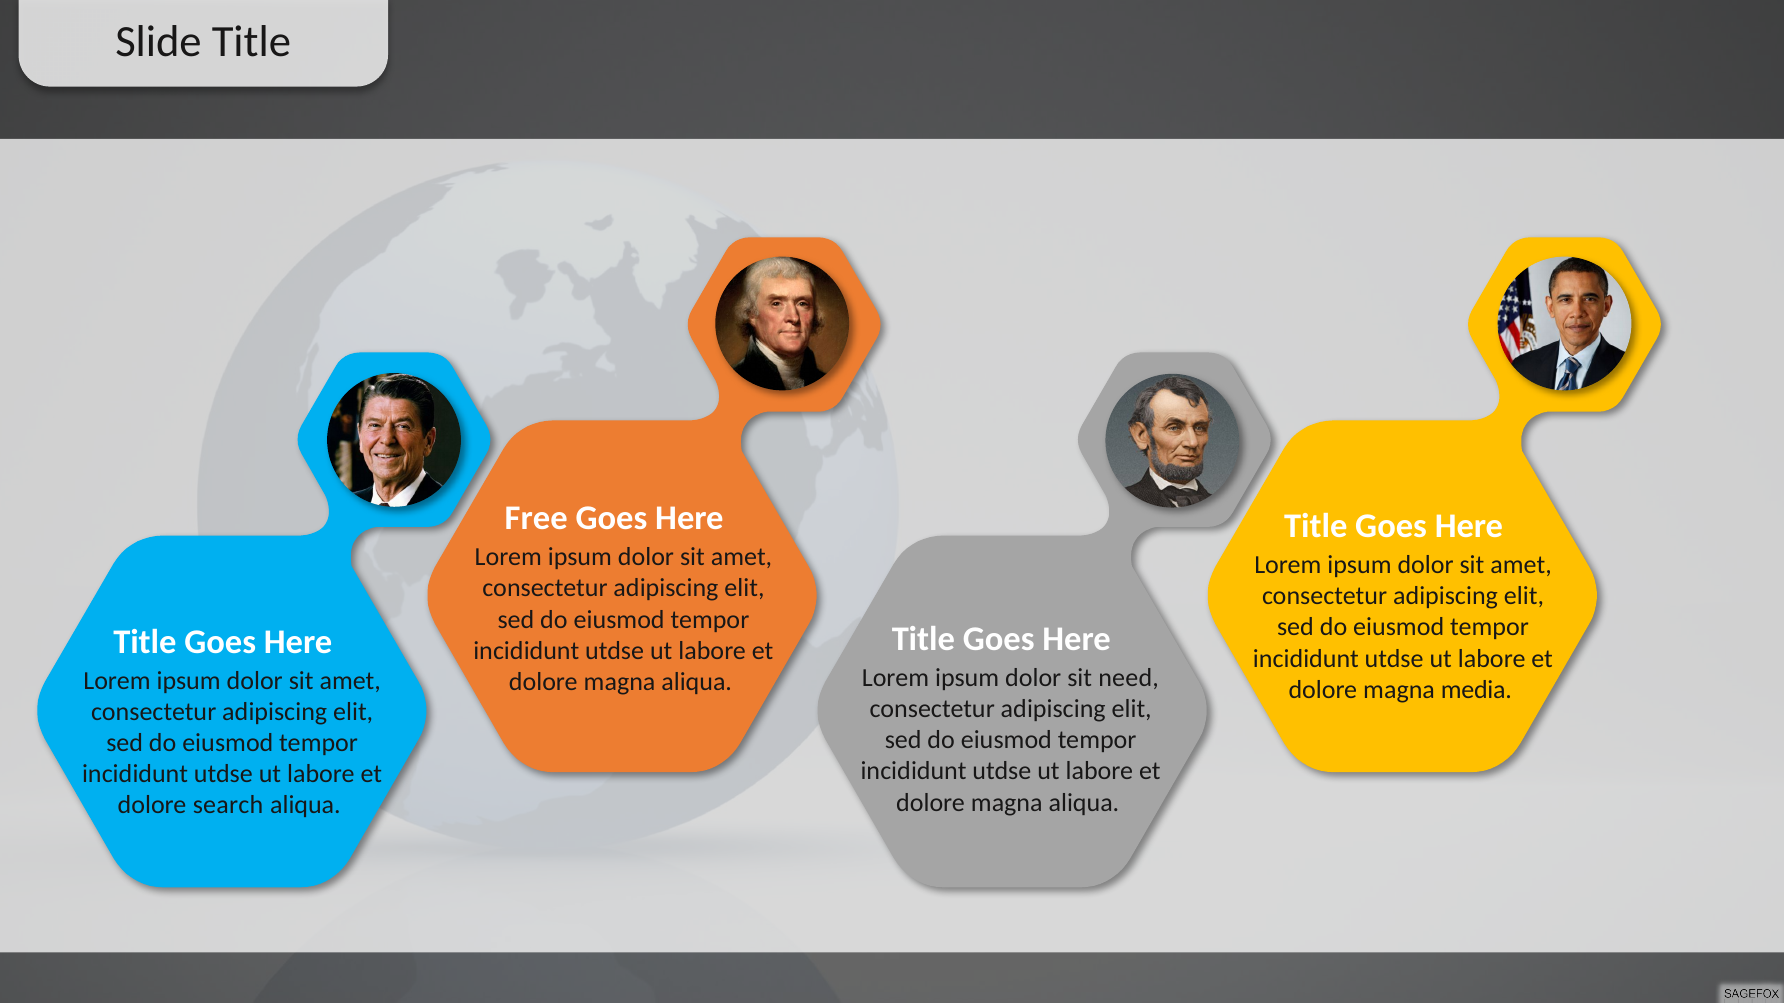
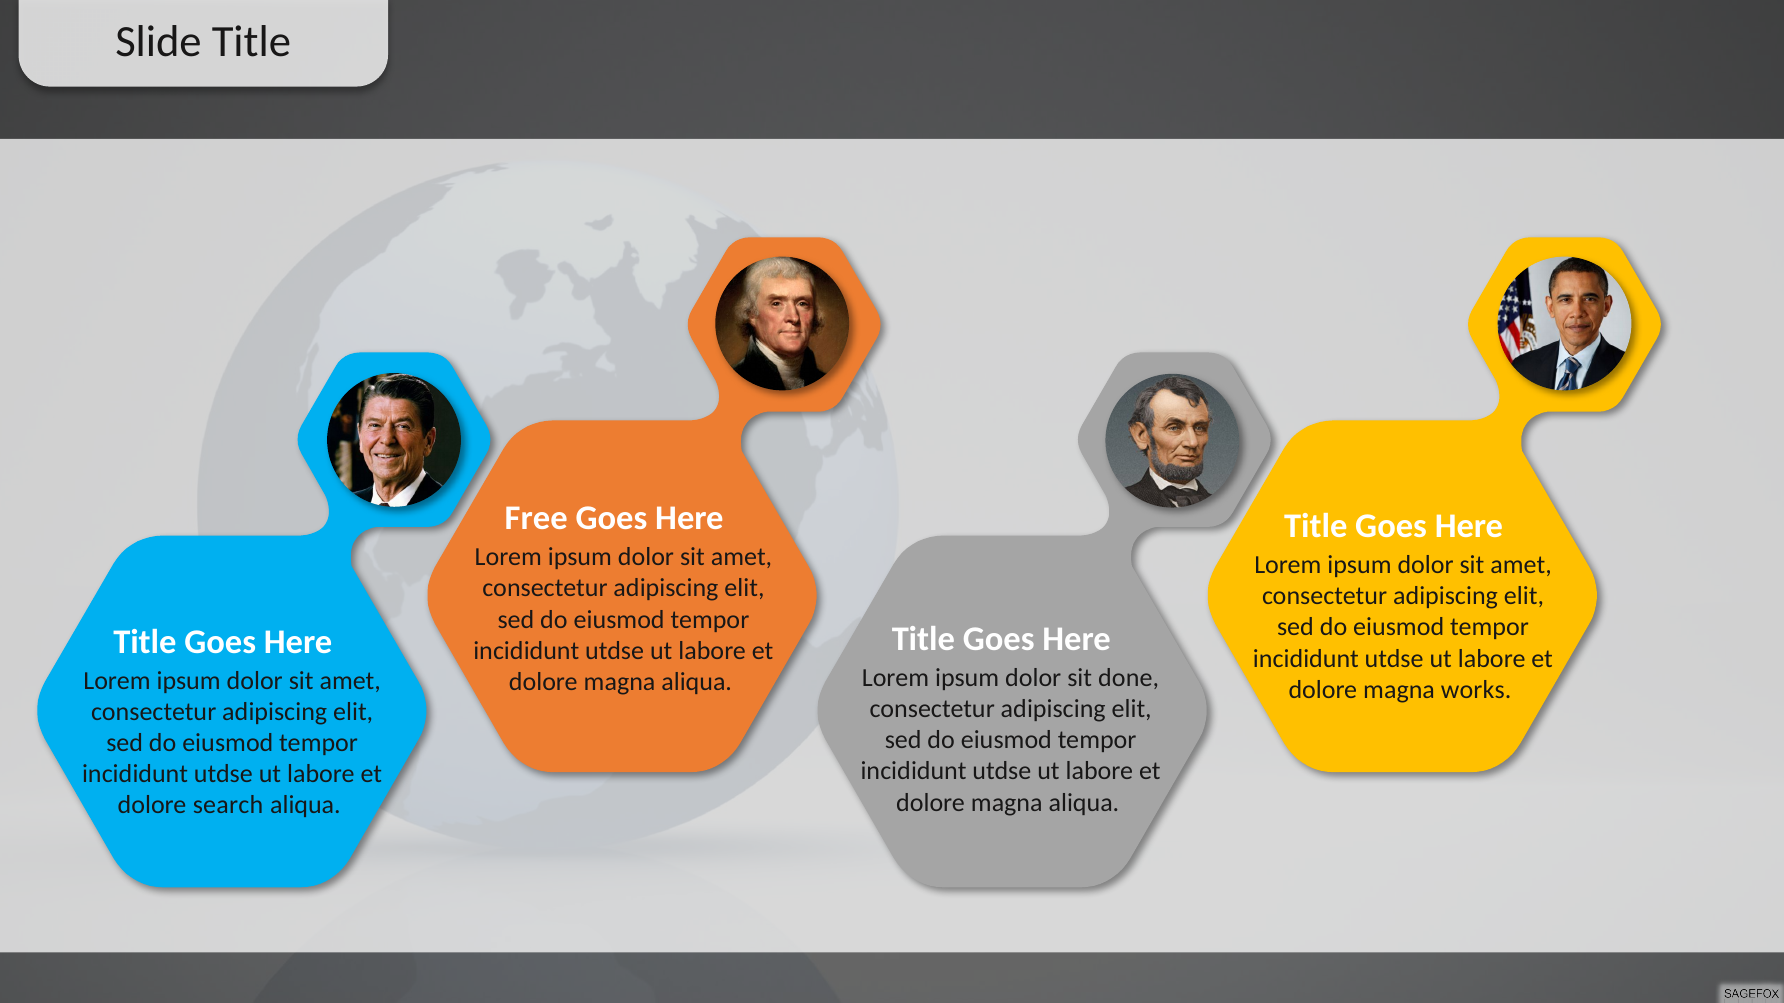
need: need -> done
media: media -> works
